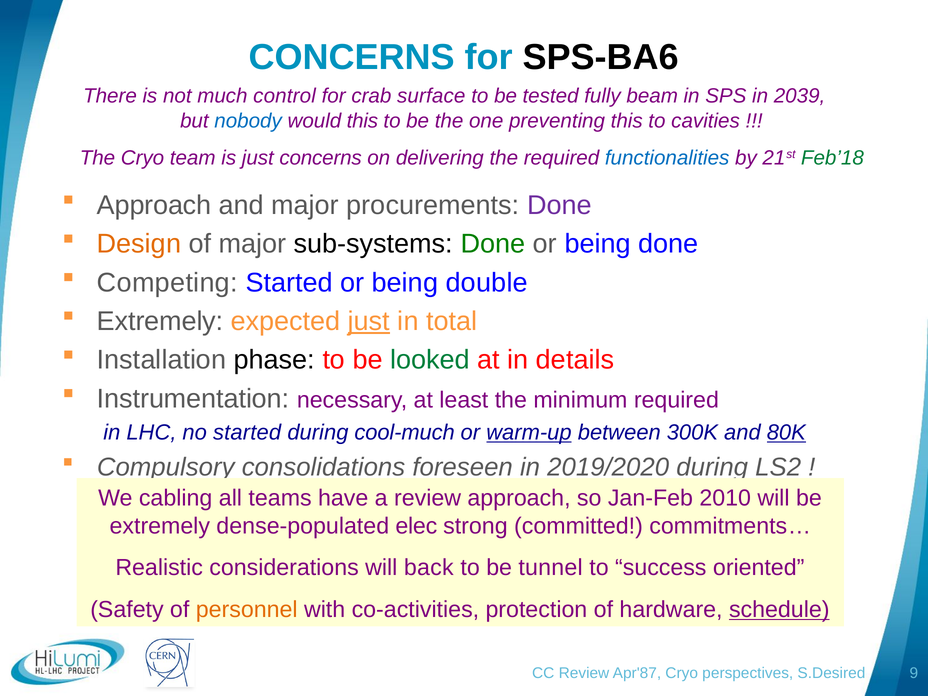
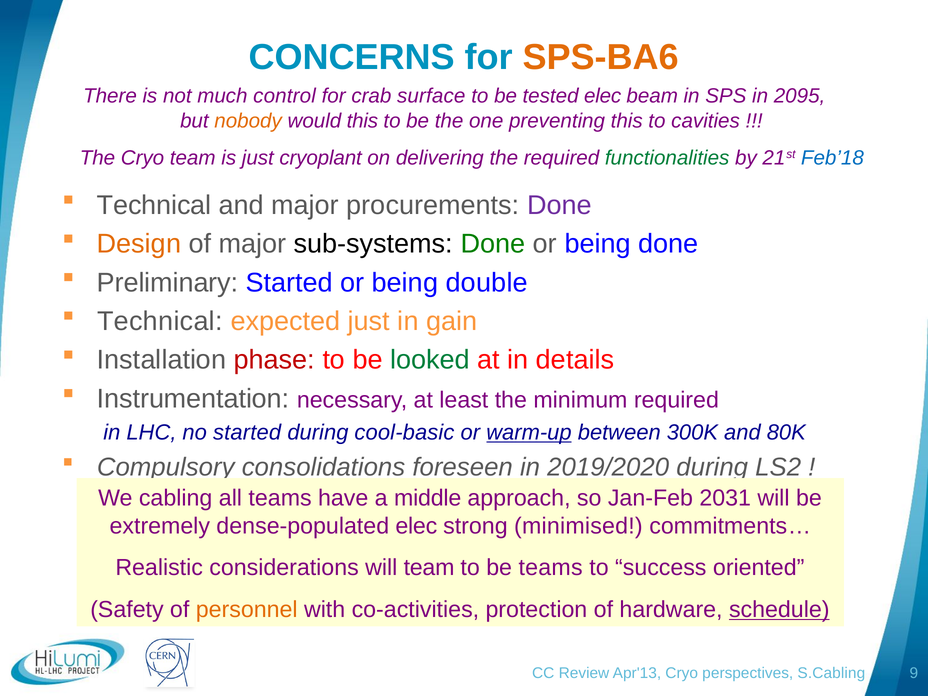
SPS-BA6 colour: black -> orange
tested fully: fully -> elec
2039: 2039 -> 2095
nobody colour: blue -> orange
just concerns: concerns -> cryoplant
functionalities colour: blue -> green
Feb’18 colour: green -> blue
Approach at (154, 205): Approach -> Technical
Competing: Competing -> Preliminary
Extremely at (160, 321): Extremely -> Technical
just at (369, 321) underline: present -> none
total: total -> gain
phase colour: black -> red
cool-much: cool-much -> cool-basic
80K underline: present -> none
a review: review -> middle
2010: 2010 -> 2031
committed: committed -> minimised
will back: back -> team
be tunnel: tunnel -> teams
Apr'87: Apr'87 -> Apr'13
S.Desired: S.Desired -> S.Cabling
